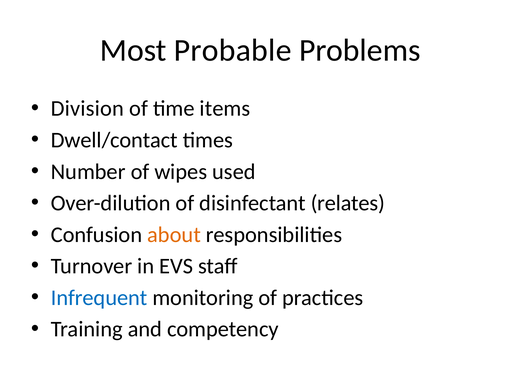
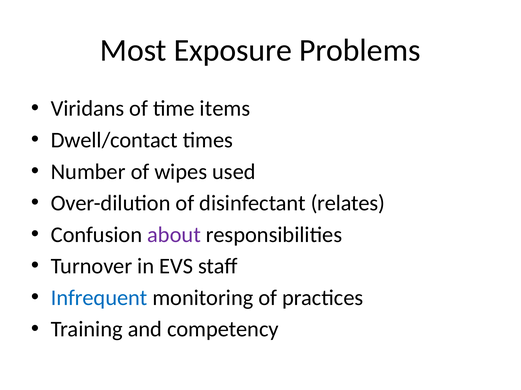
Probable: Probable -> Exposure
Division: Division -> Viridans
about colour: orange -> purple
